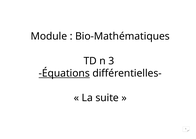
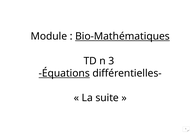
Bio-Mathématiques underline: none -> present
